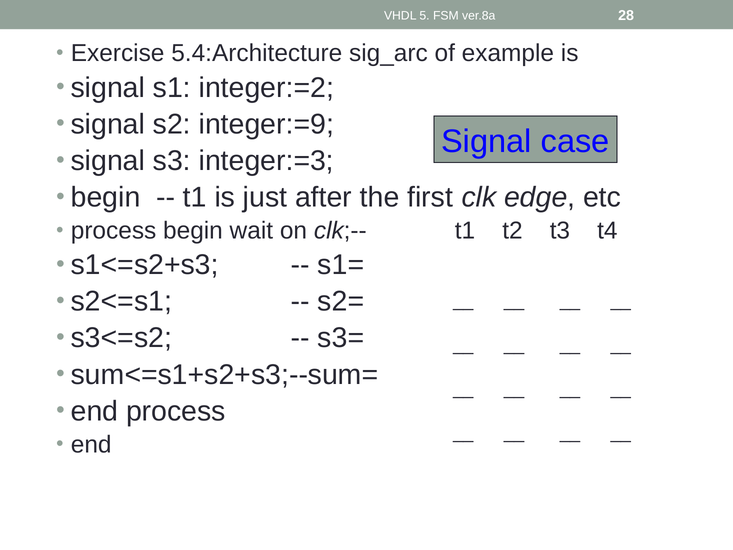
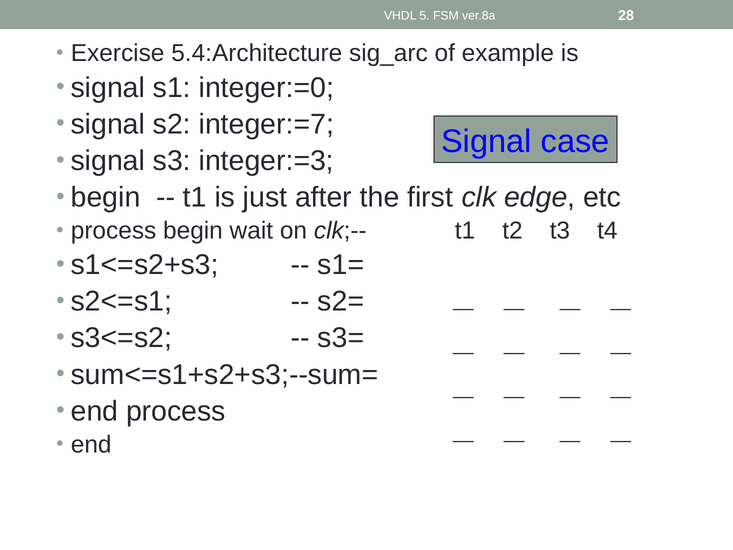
integer:=2: integer:=2 -> integer:=0
integer:=9: integer:=9 -> integer:=7
